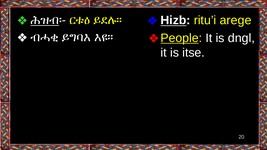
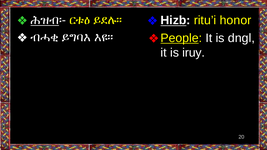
arege: arege -> honor
itse: itse -> iruy
